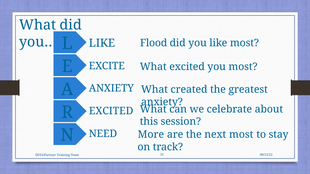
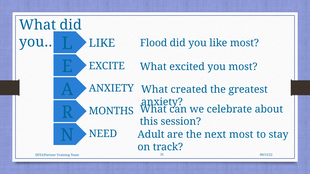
EXCITED at (111, 111): EXCITED -> MONTHS
More: More -> Adult
